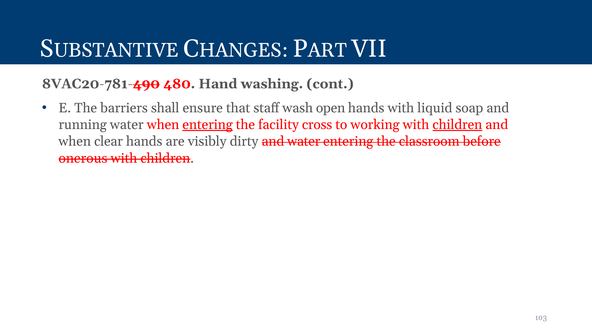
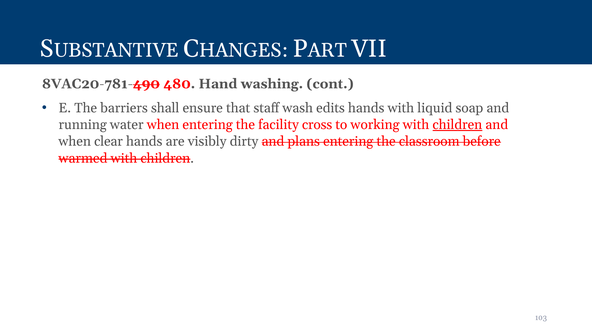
open: open -> edits
entering at (208, 125) underline: present -> none
and water: water -> plans
onerous: onerous -> warmed
